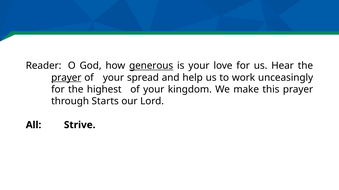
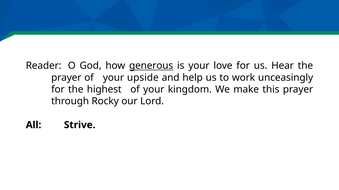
prayer at (66, 78) underline: present -> none
spread: spread -> upside
Starts: Starts -> Rocky
